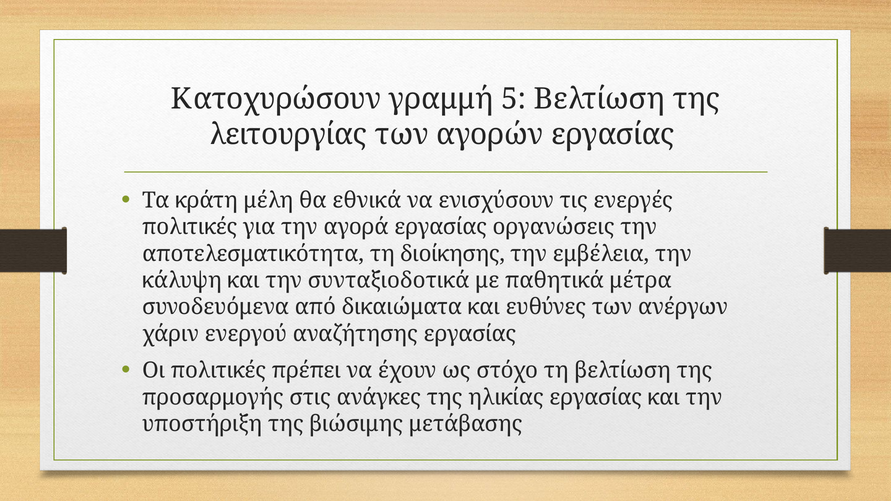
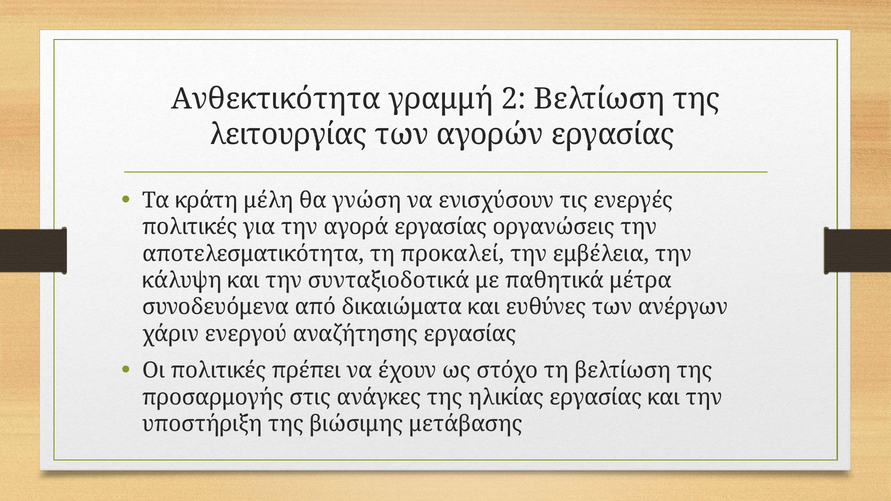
Κατοχυρώσουν: Κατοχυρώσουν -> Ανθεκτικότητα
5: 5 -> 2
εθνικά: εθνικά -> γνώση
διοίκησης: διοίκησης -> προκαλεί
